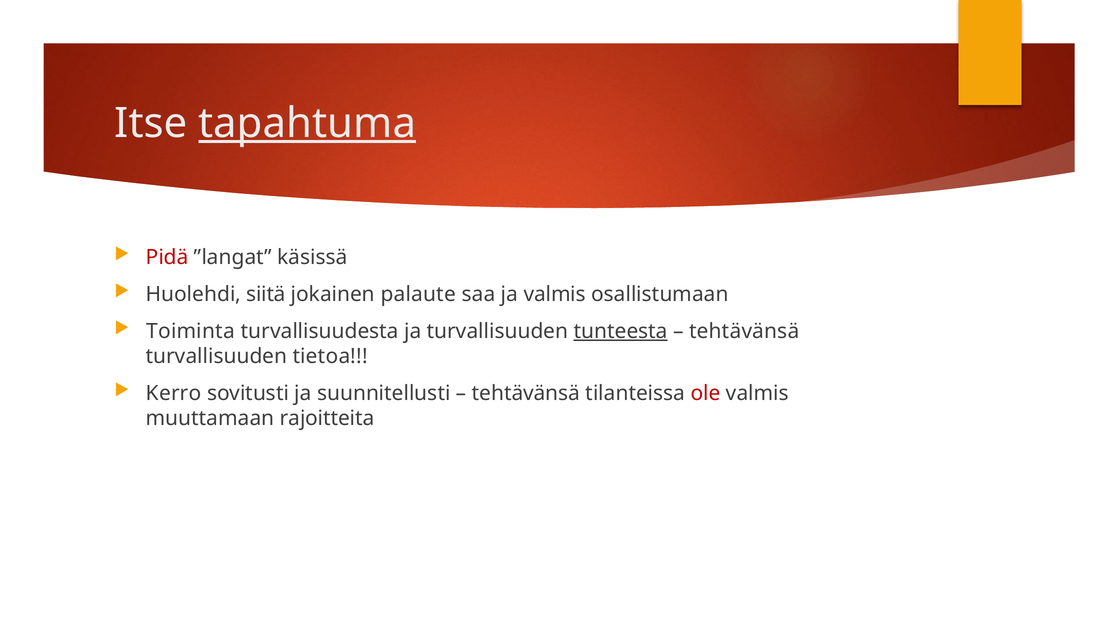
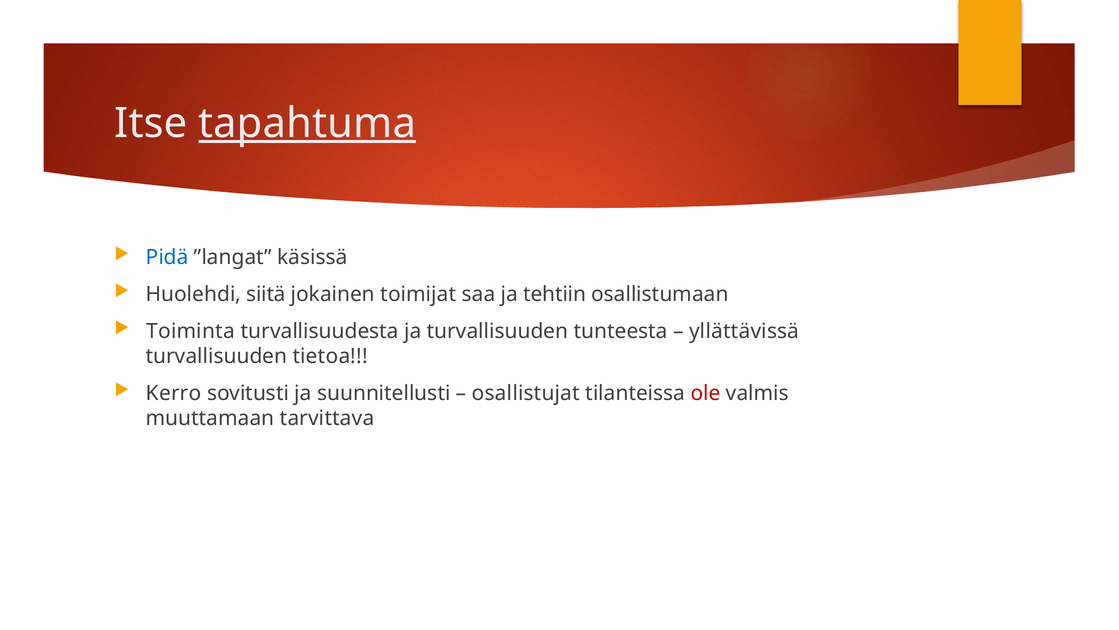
Pidä colour: red -> blue
palaute: palaute -> toimijat
ja valmis: valmis -> tehtiin
tunteesta underline: present -> none
tehtävänsä at (744, 331): tehtävänsä -> yllättävissä
tehtävänsä at (526, 393): tehtävänsä -> osallistujat
rajoitteita: rajoitteita -> tarvittava
